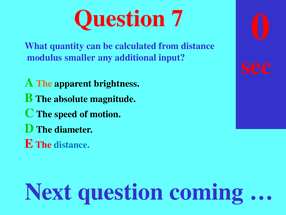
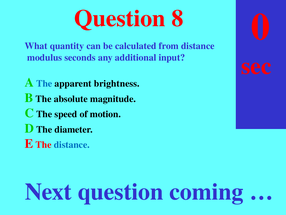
Question 7: 7 -> 8
smaller: smaller -> seconds
The at (44, 83) colour: orange -> blue
